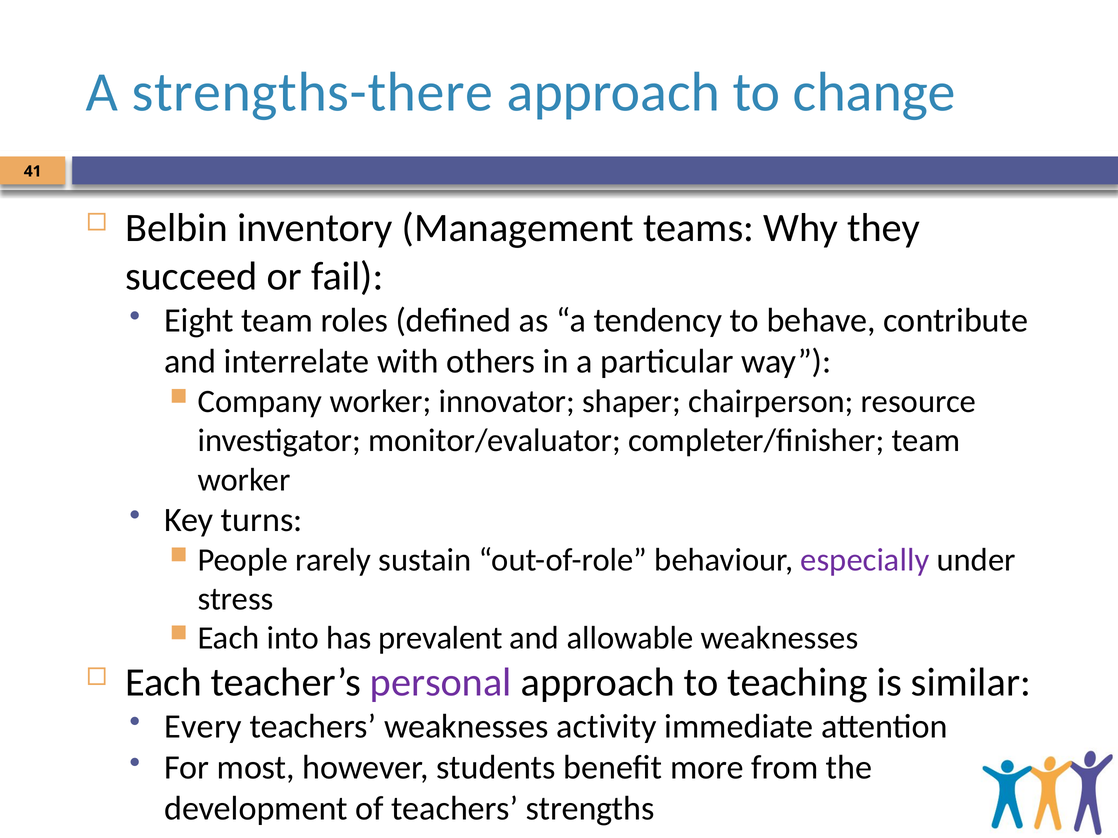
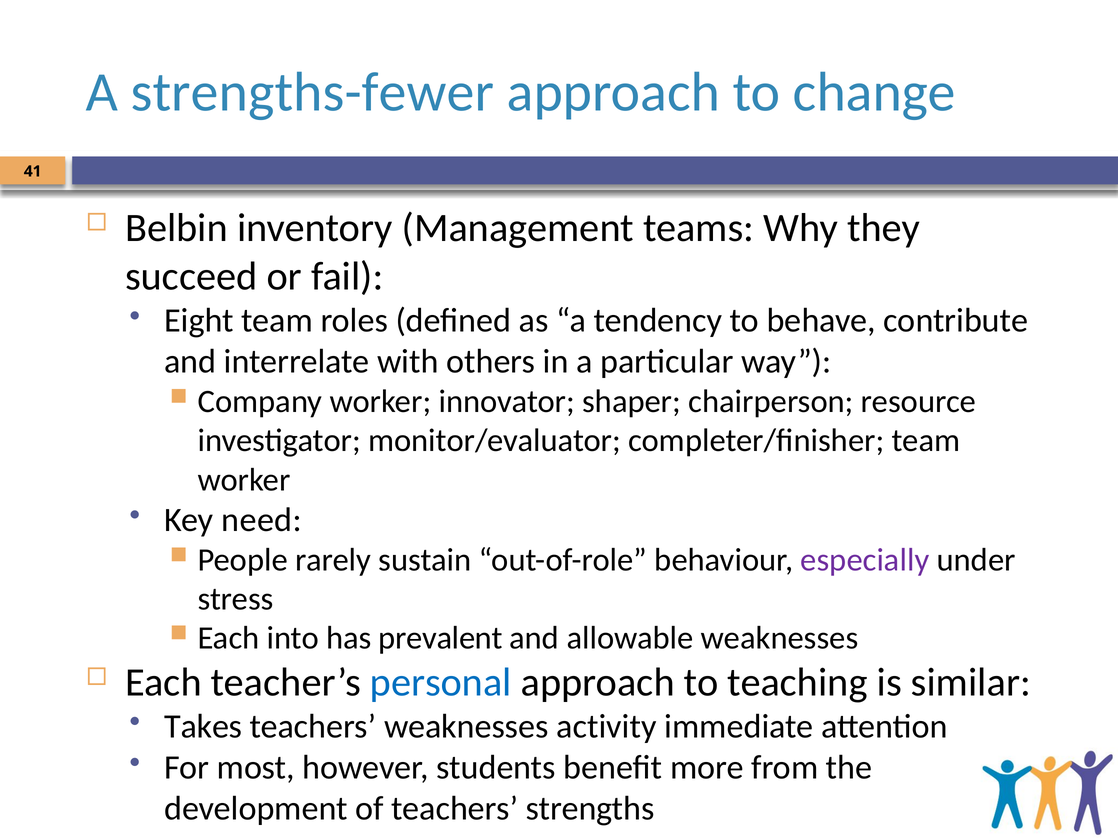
strengths-there: strengths-there -> strengths-fewer
turns: turns -> need
personal colour: purple -> blue
Every: Every -> Takes
